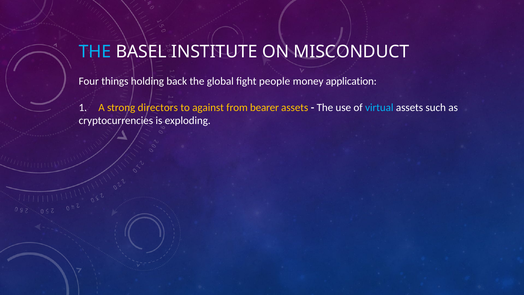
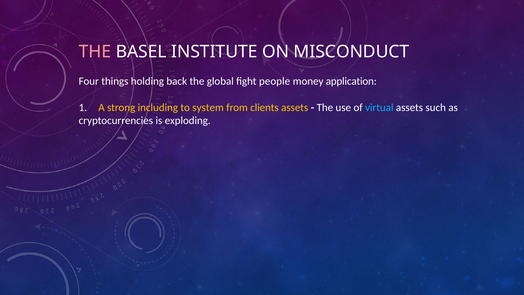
THE at (95, 52) colour: light blue -> pink
directors: directors -> including
against: against -> system
bearer: bearer -> clients
